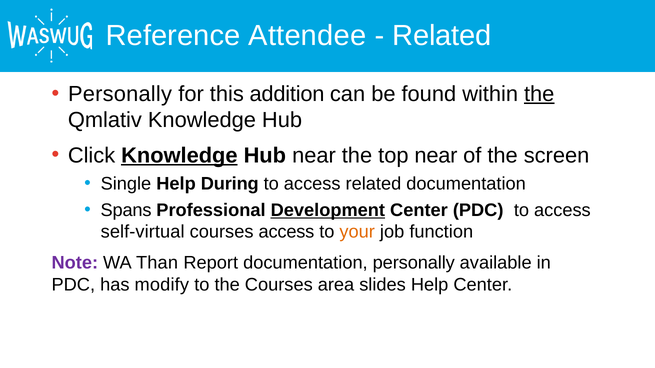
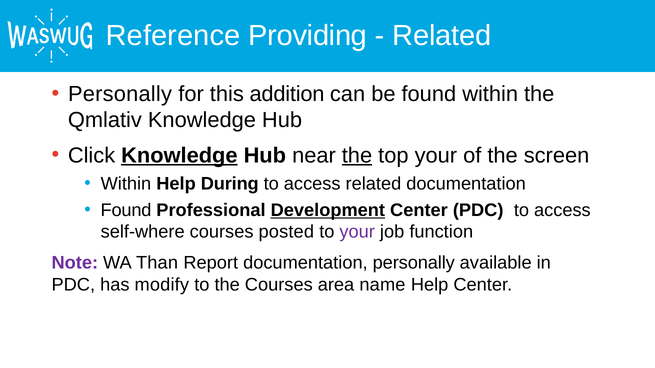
Attendee: Attendee -> Providing
the at (539, 94) underline: present -> none
the at (357, 156) underline: none -> present
top near: near -> your
Single at (126, 184): Single -> Within
Spans at (126, 210): Spans -> Found
self-virtual: self-virtual -> self-where
courses access: access -> posted
your at (357, 232) colour: orange -> purple
slides: slides -> name
